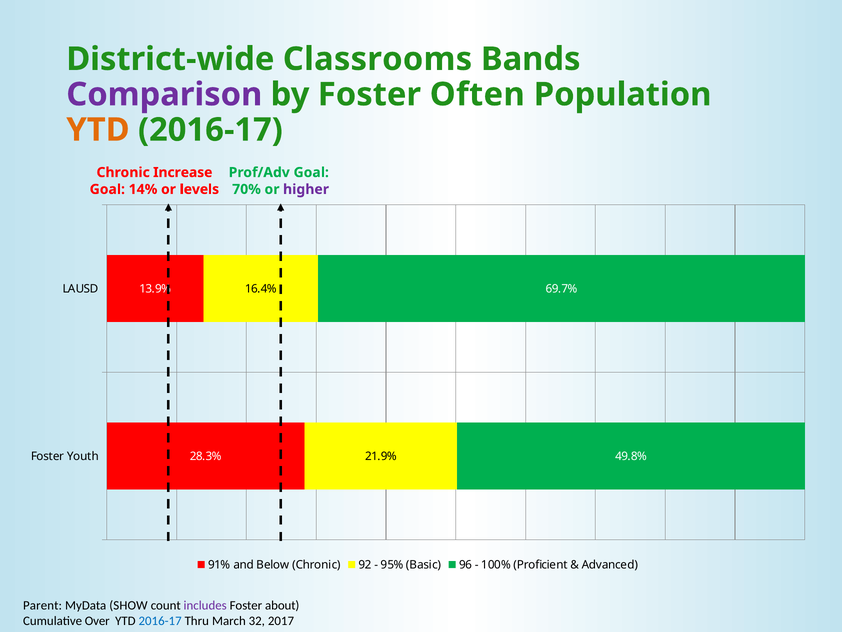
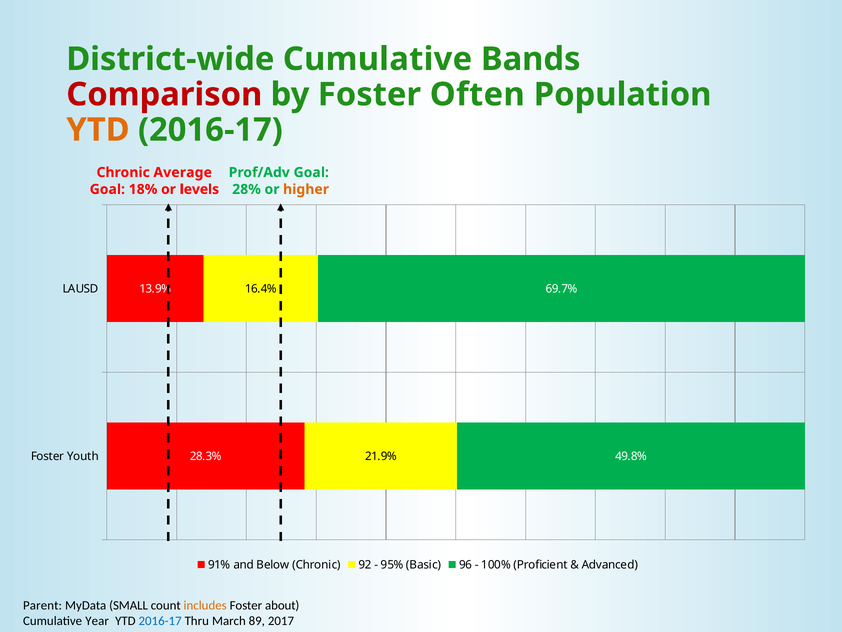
District-wide Classrooms: Classrooms -> Cumulative
Comparison colour: purple -> red
Increase: Increase -> Average
14%: 14% -> 18%
70%: 70% -> 28%
higher colour: purple -> orange
SHOW: SHOW -> SMALL
includes colour: purple -> orange
Over: Over -> Year
32: 32 -> 89
